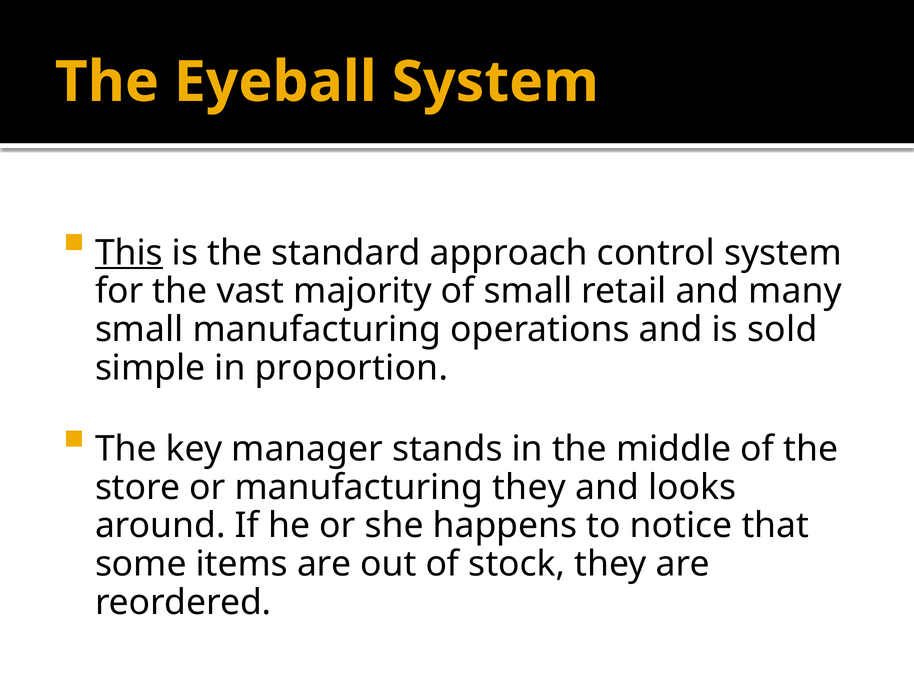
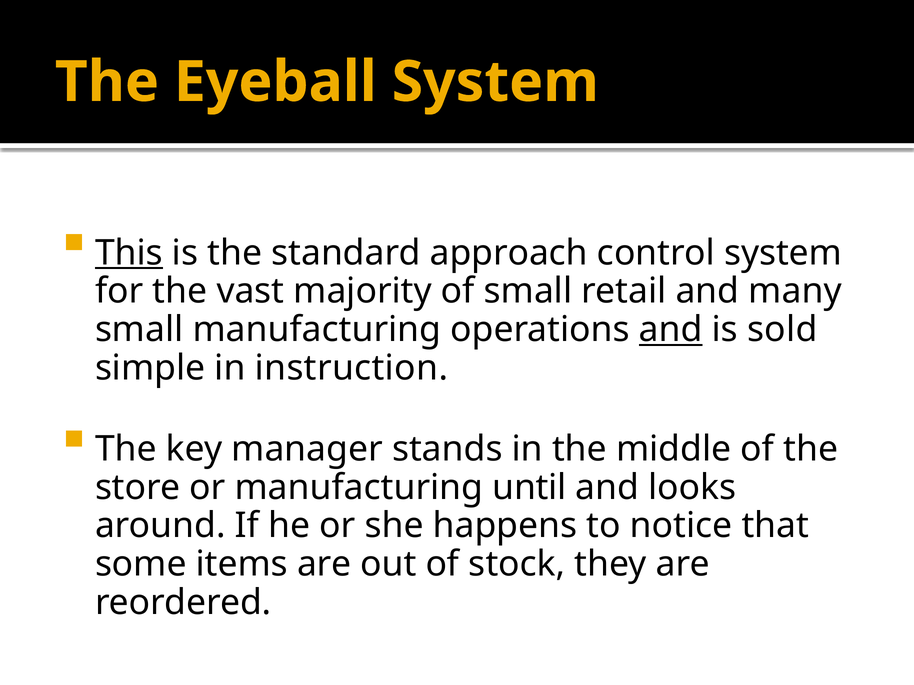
and at (671, 330) underline: none -> present
proportion: proportion -> instruction
manufacturing they: they -> until
